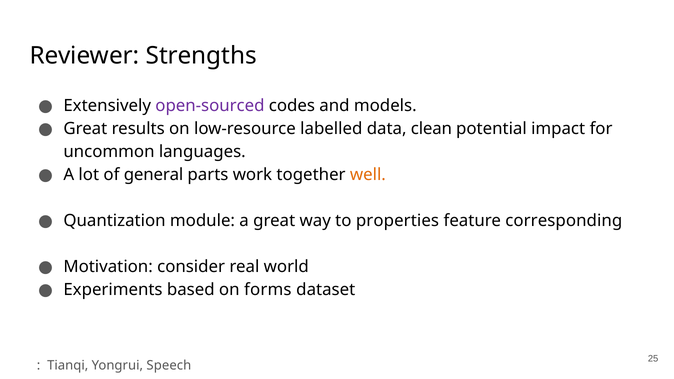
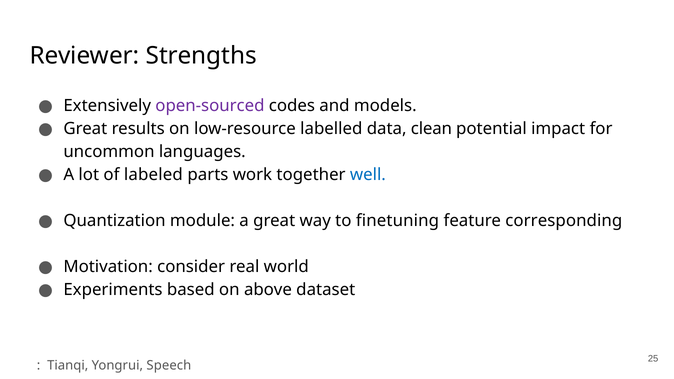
general: general -> labeled
well colour: orange -> blue
properties: properties -> finetuning
forms: forms -> above
